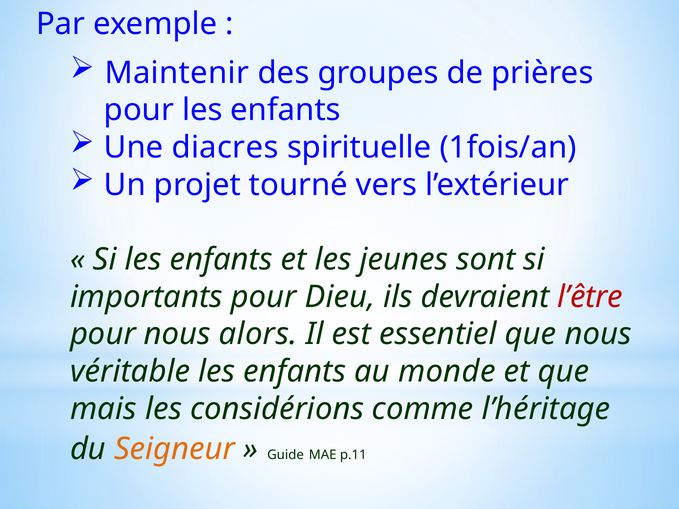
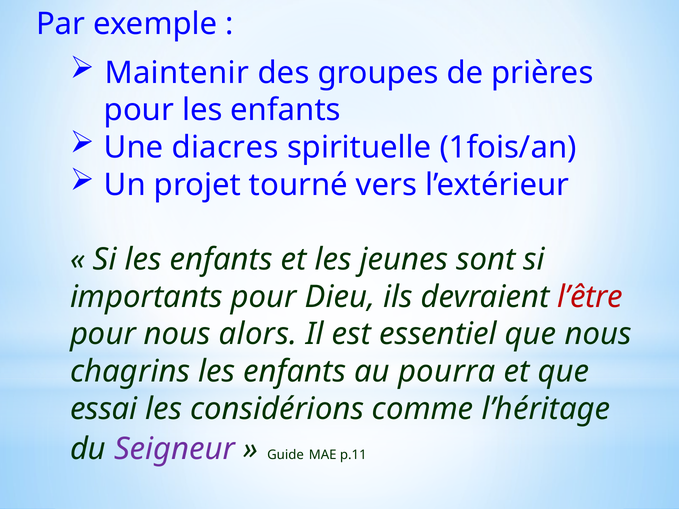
véritable: véritable -> chagrins
monde: monde -> pourra
mais: mais -> essai
Seigneur colour: orange -> purple
